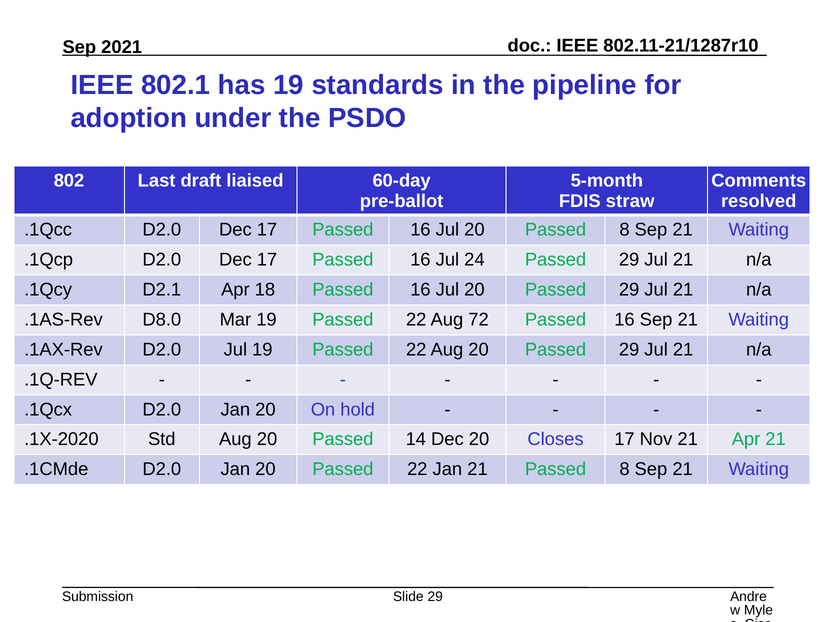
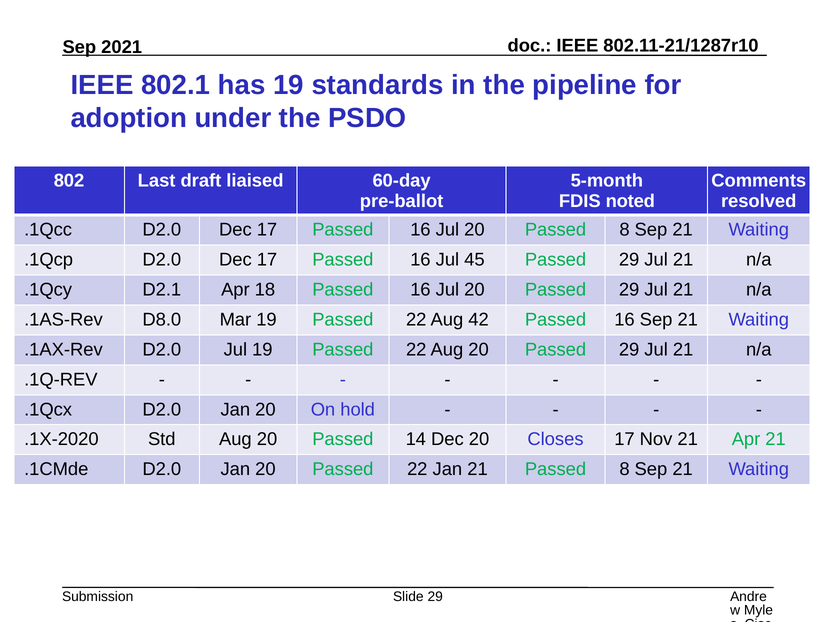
straw: straw -> noted
24: 24 -> 45
72: 72 -> 42
